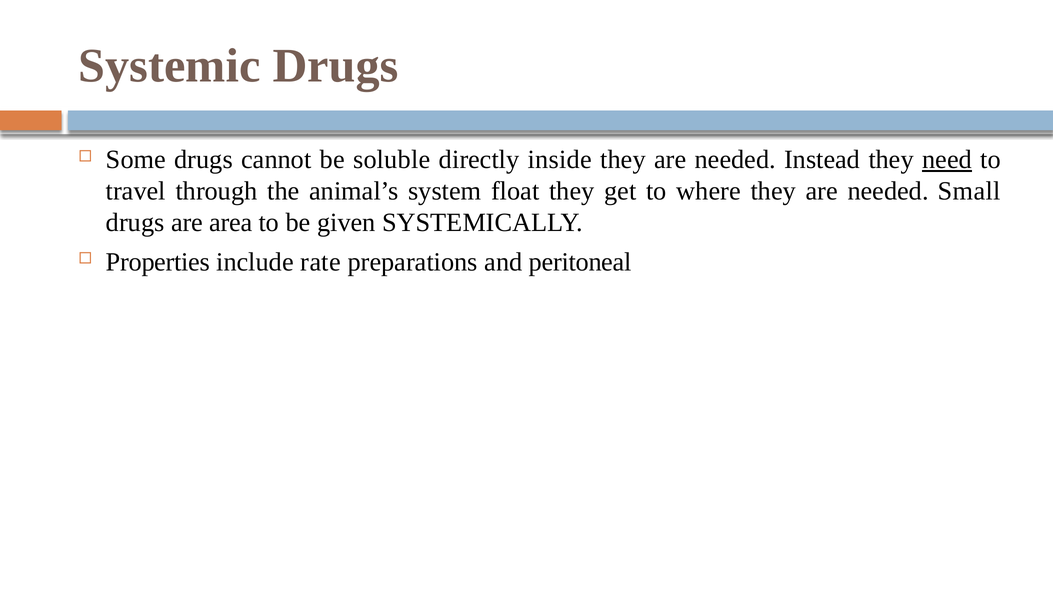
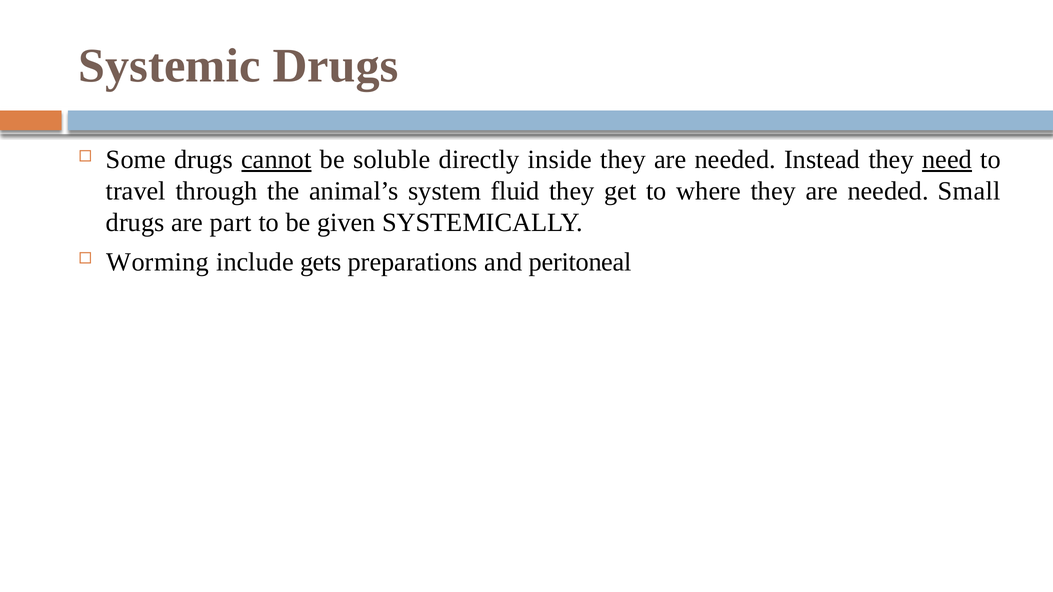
cannot underline: none -> present
float: float -> fluid
area: area -> part
Properties: Properties -> Worming
rate: rate -> gets
